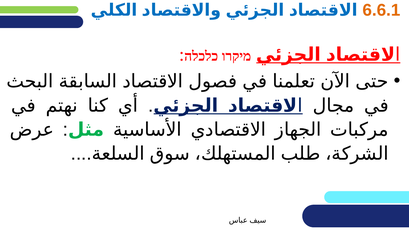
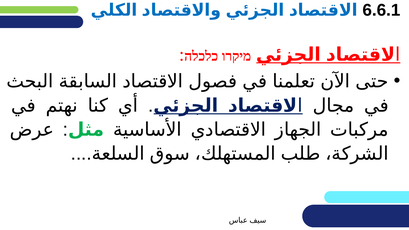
6.6.1 colour: orange -> black
